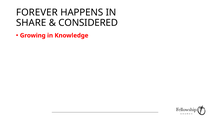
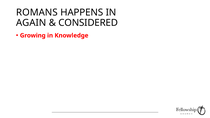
FOREVER: FOREVER -> ROMANS
SHARE: SHARE -> AGAIN
